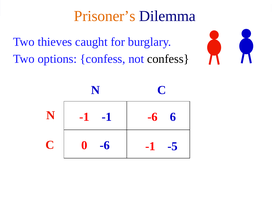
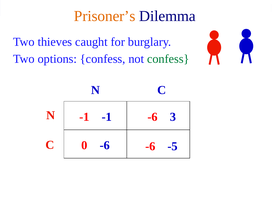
confess at (168, 59) colour: black -> green
6: 6 -> 3
-1 at (150, 147): -1 -> -6
